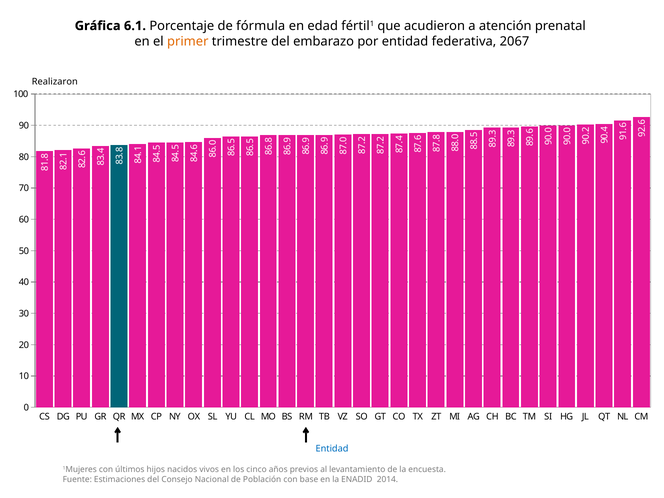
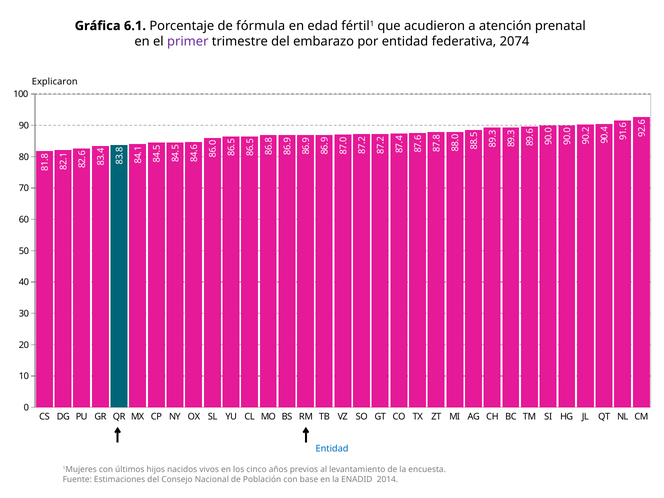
primer colour: orange -> purple
2067: 2067 -> 2074
Realizaron: Realizaron -> Explicaron
